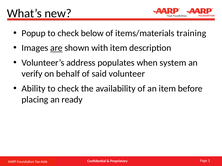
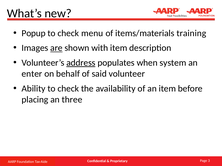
below: below -> menu
address underline: none -> present
verify: verify -> enter
ready: ready -> three
